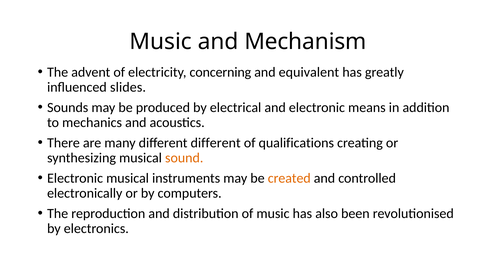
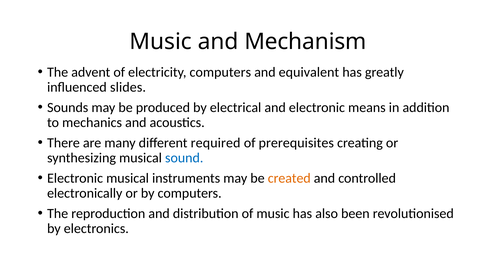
electricity concerning: concerning -> computers
different different: different -> required
qualifications: qualifications -> prerequisites
sound colour: orange -> blue
